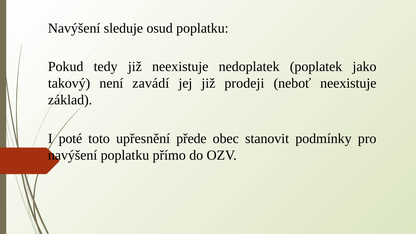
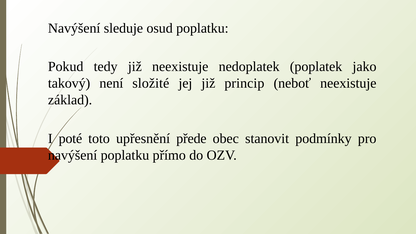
zavádí: zavádí -> složité
prodeji: prodeji -> princip
